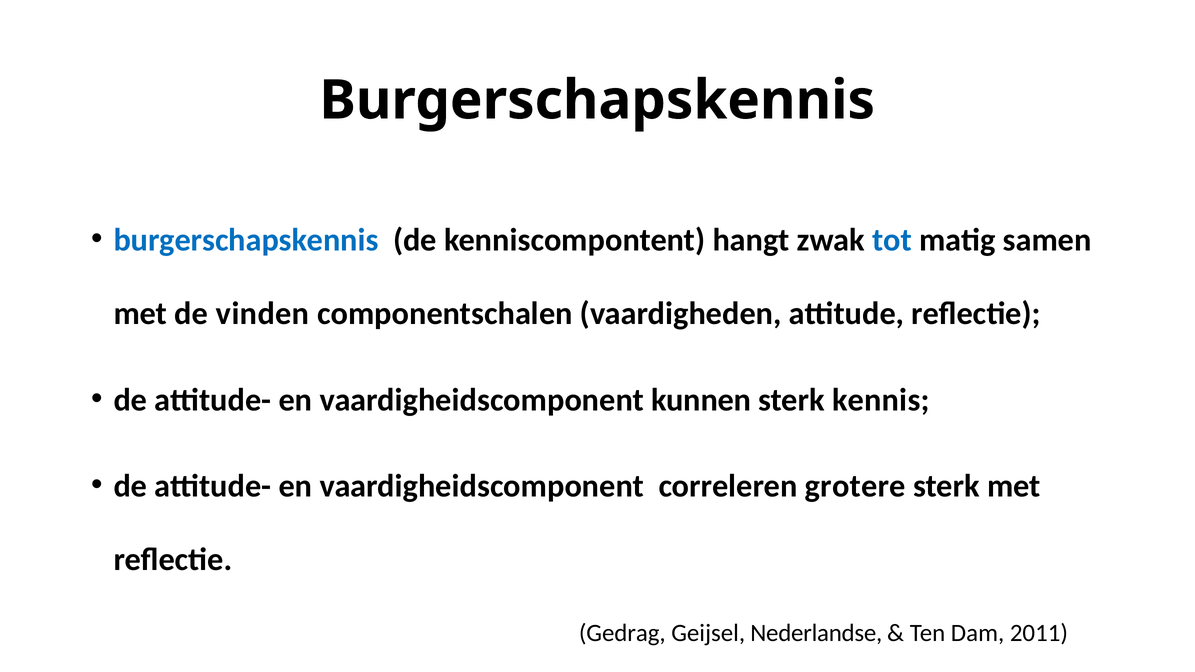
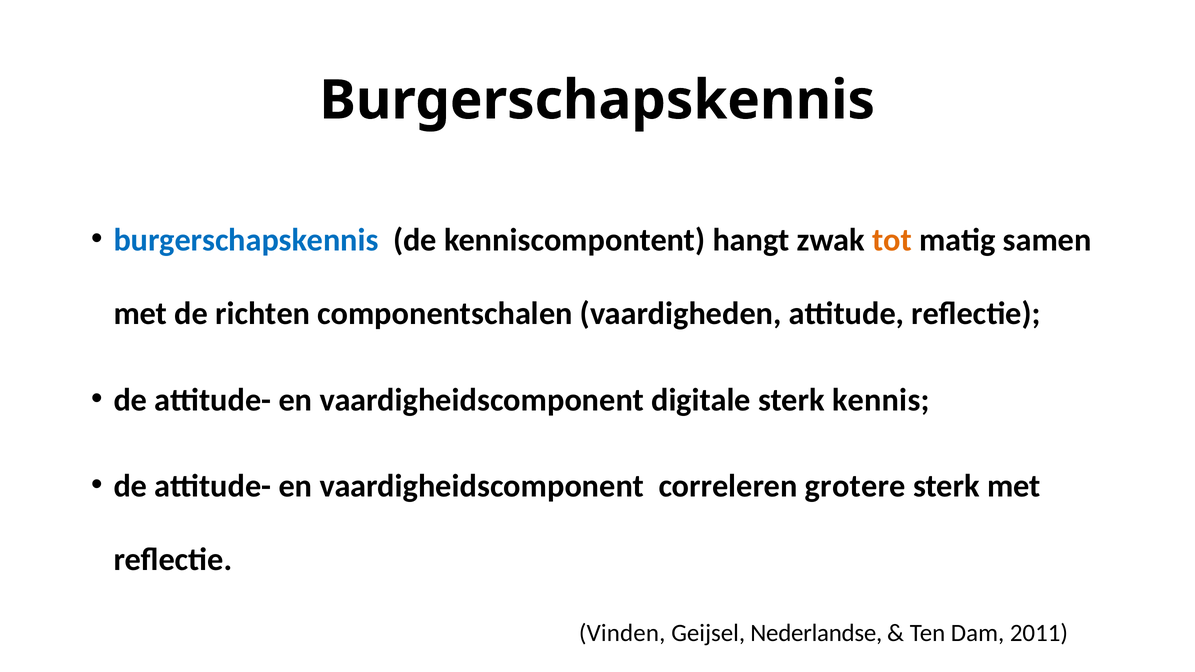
tot colour: blue -> orange
vinden: vinden -> richten
kunnen: kunnen -> digitale
Gedrag: Gedrag -> Vinden
